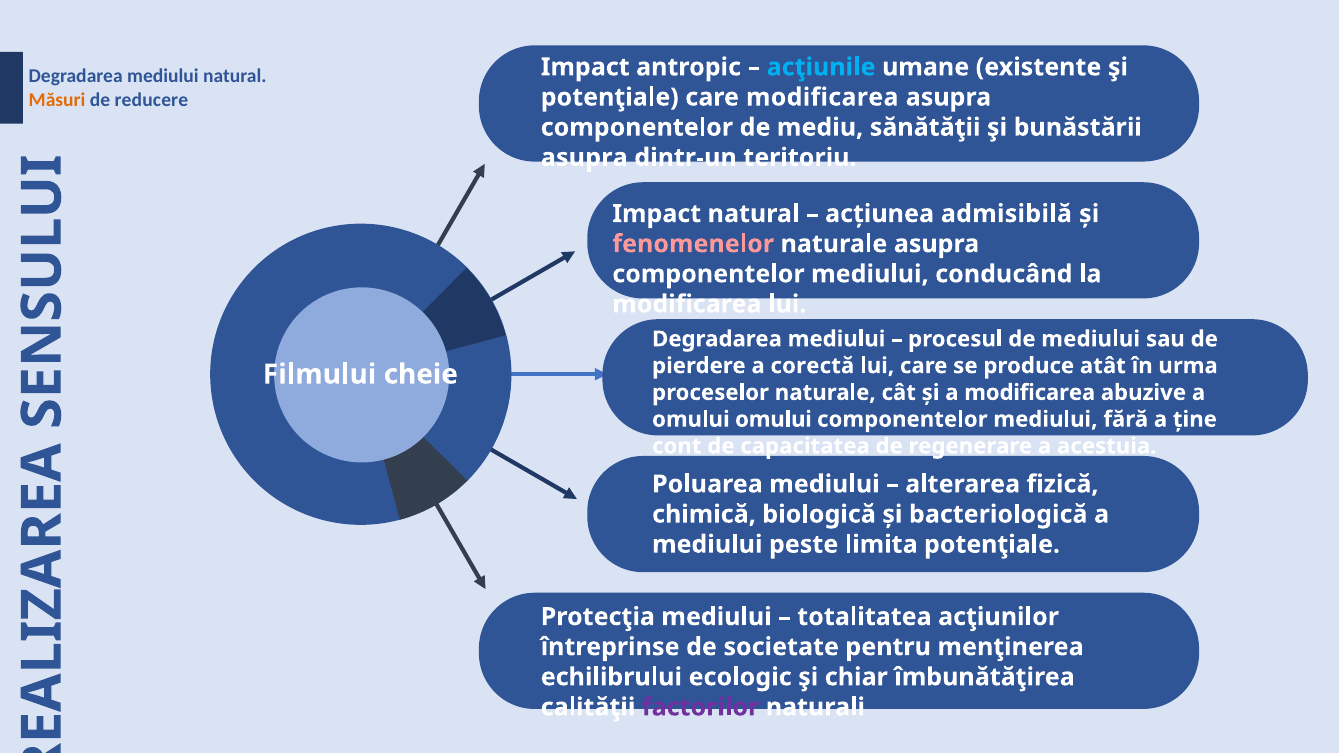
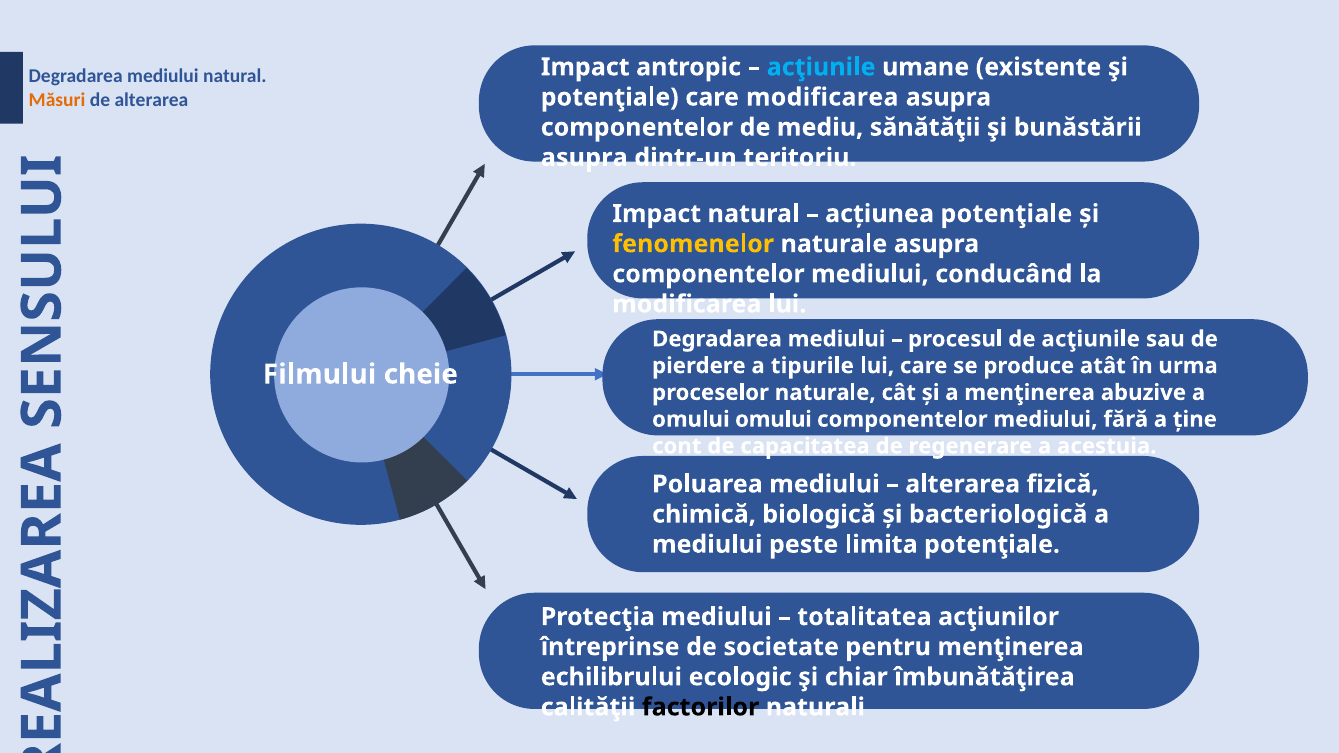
de reducere: reducere -> alterarea
acțiunea admisibilă: admisibilă -> potenţiale
fenomenelor colour: pink -> yellow
de mediului: mediului -> acţiunile
corectă: corectă -> tipurile
a modificarea: modificarea -> menţinerea
factorilor colour: purple -> black
